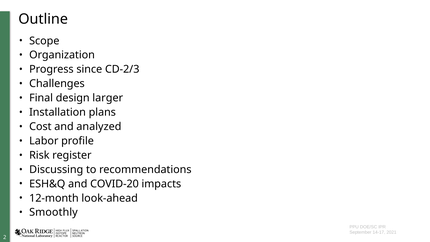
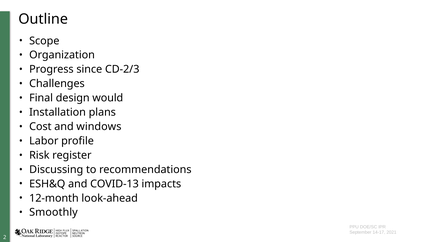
larger: larger -> would
analyzed: analyzed -> windows
COVID-20: COVID-20 -> COVID-13
